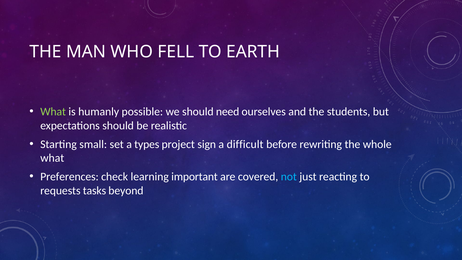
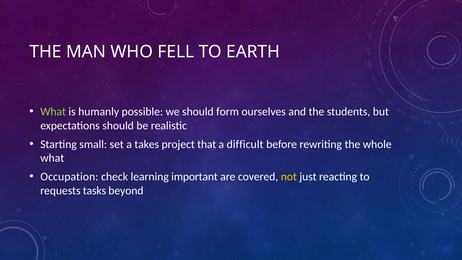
need: need -> form
types: types -> takes
sign: sign -> that
Preferences: Preferences -> Occupation
not colour: light blue -> yellow
